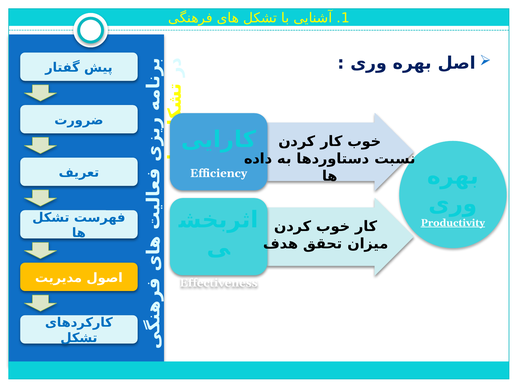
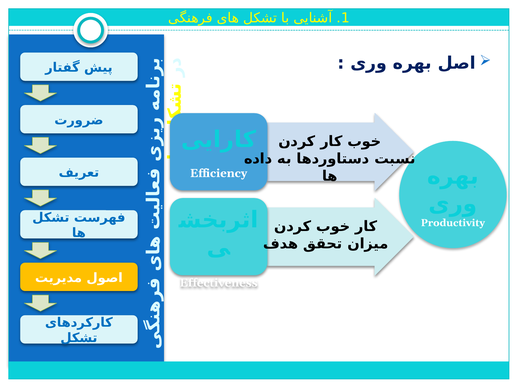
Productivity underline: present -> none
